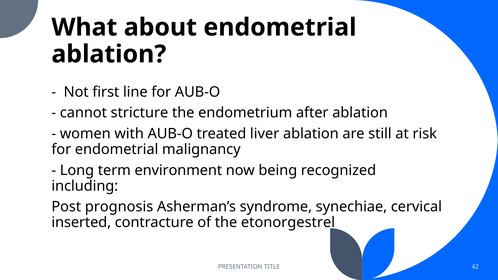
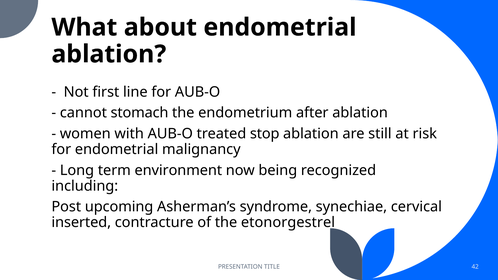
stricture: stricture -> stomach
liver: liver -> stop
prognosis: prognosis -> upcoming
